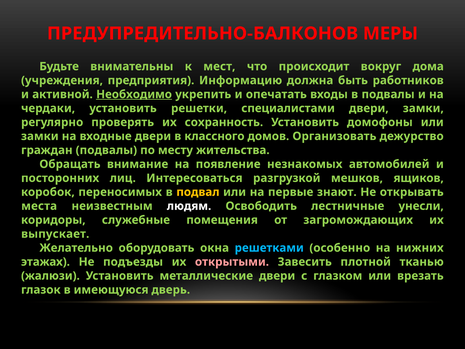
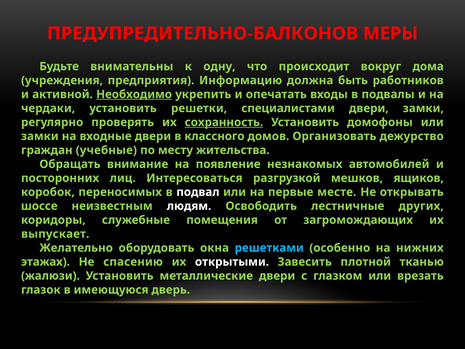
мест: мест -> одну
сохранность underline: none -> present
граждан подвалы: подвалы -> учебные
подвал colour: yellow -> white
знают: знают -> месте
места: места -> шоссе
унесли: унесли -> других
подъезды: подъезды -> спасению
открытыми colour: pink -> white
